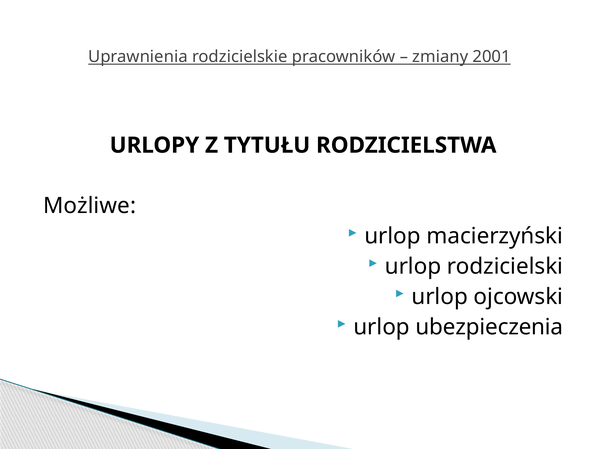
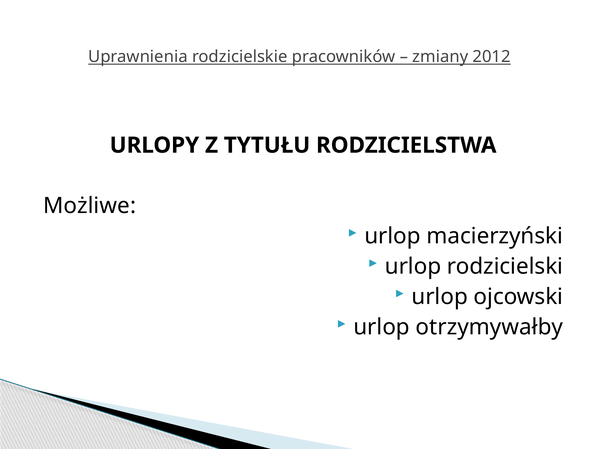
2001: 2001 -> 2012
ubezpieczenia: ubezpieczenia -> otrzymywałby
